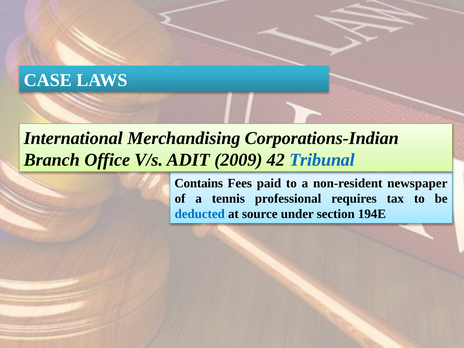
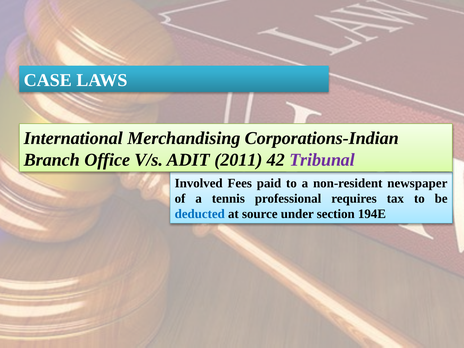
2009: 2009 -> 2011
Tribunal colour: blue -> purple
Contains: Contains -> Involved
